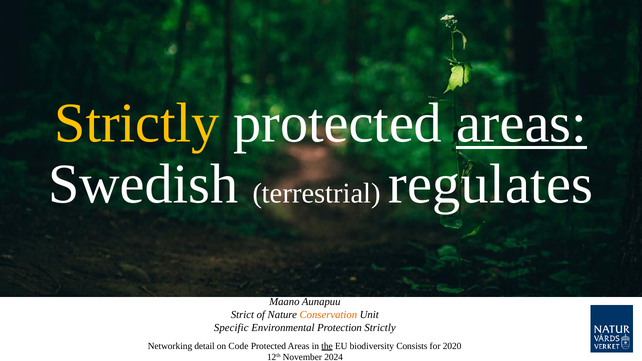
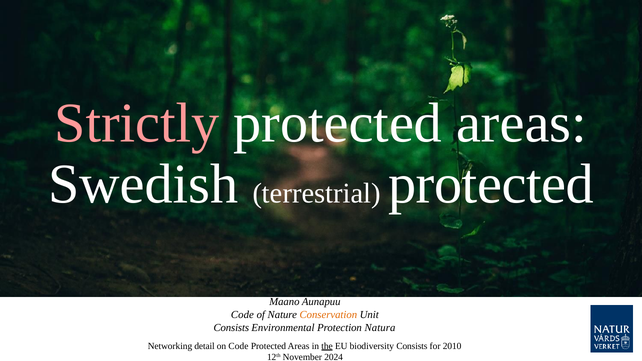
Strictly at (137, 123) colour: yellow -> pink
areas at (521, 123) underline: present -> none
terrestrial regulates: regulates -> protected
Strict at (242, 315): Strict -> Code
Specific at (231, 328): Specific -> Consists
Protection Strictly: Strictly -> Natura
2020: 2020 -> 2010
